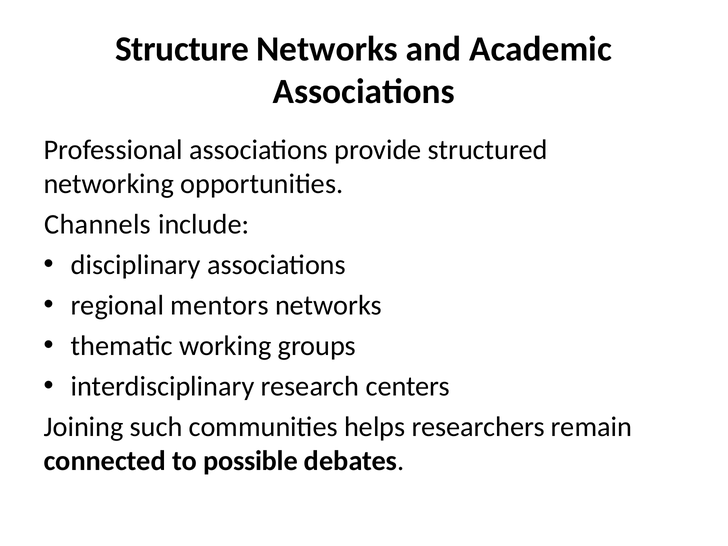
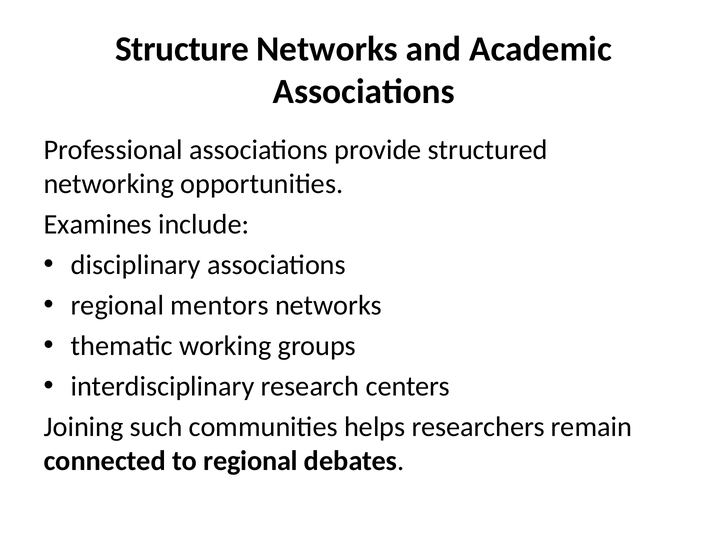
Channels: Channels -> Examines
to possible: possible -> regional
